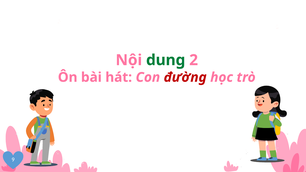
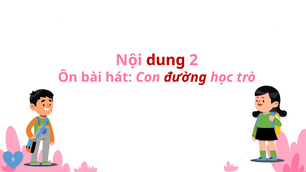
dung colour: green -> red
